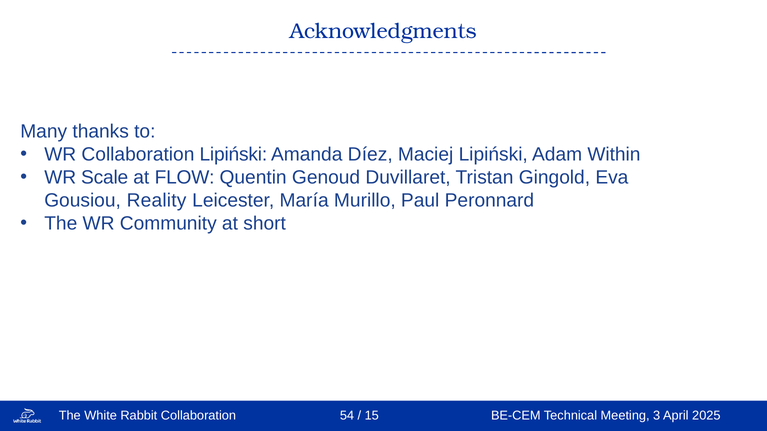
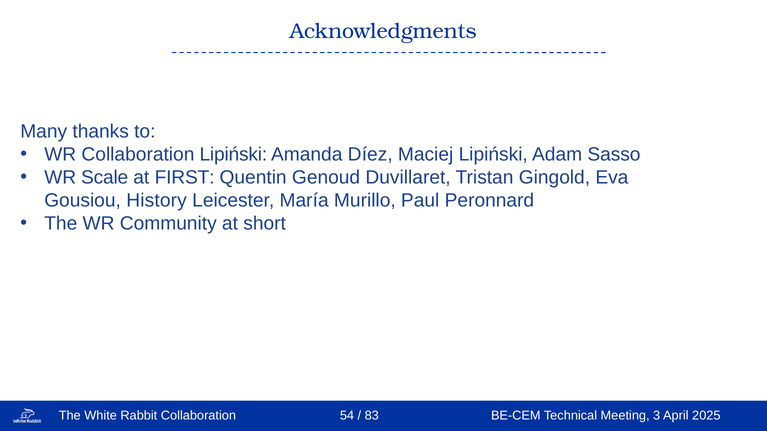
Within: Within -> Sasso
FLOW: FLOW -> FIRST
Reality: Reality -> History
15: 15 -> 83
